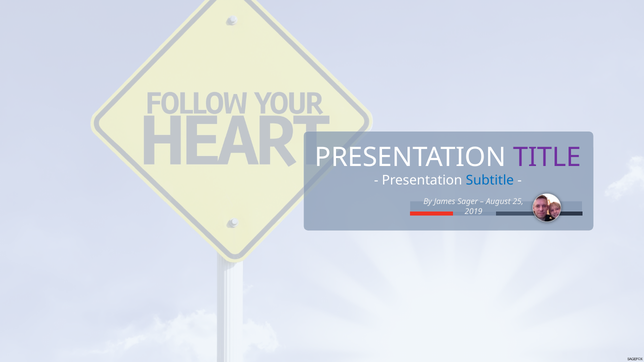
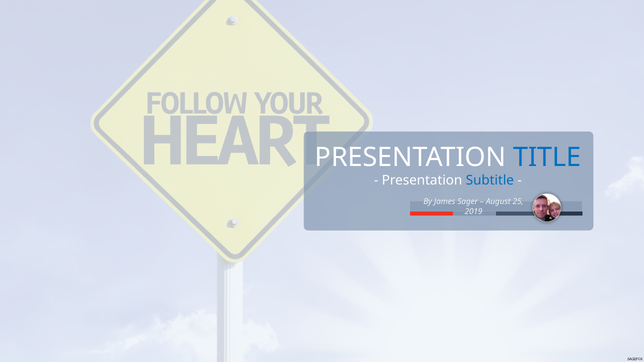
TITLE colour: purple -> blue
